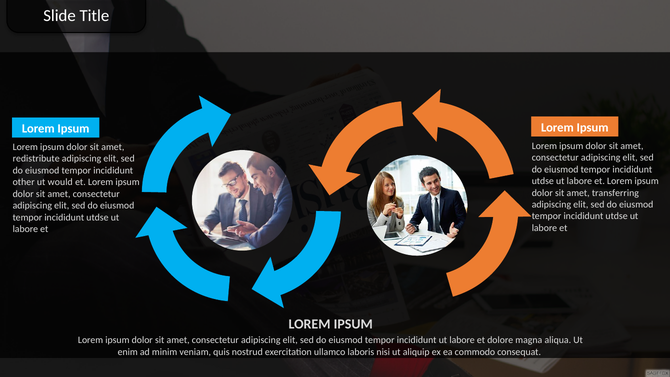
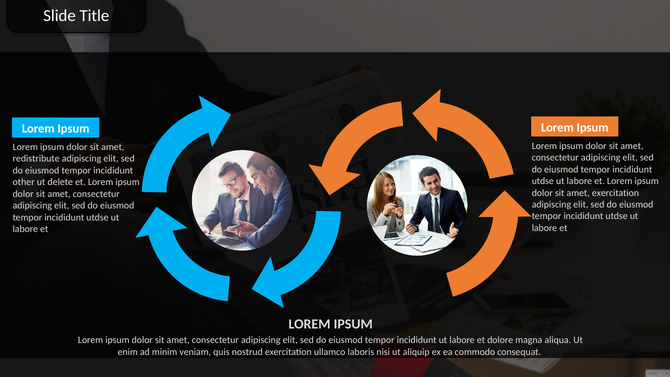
would: would -> delete
amet transferring: transferring -> exercitation
